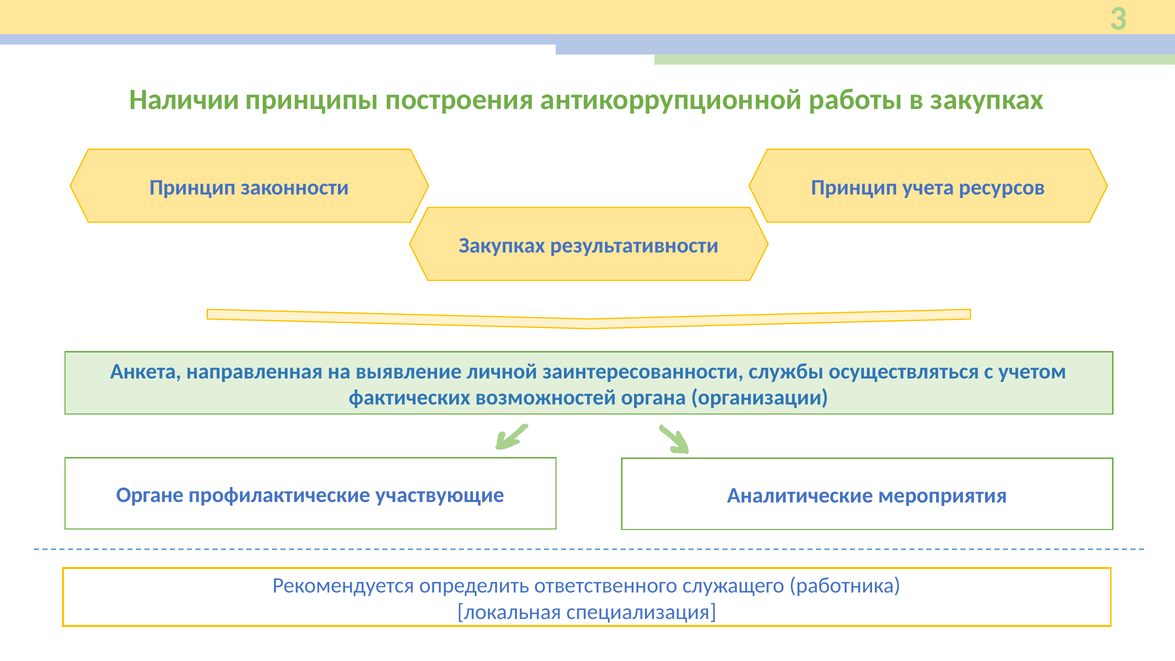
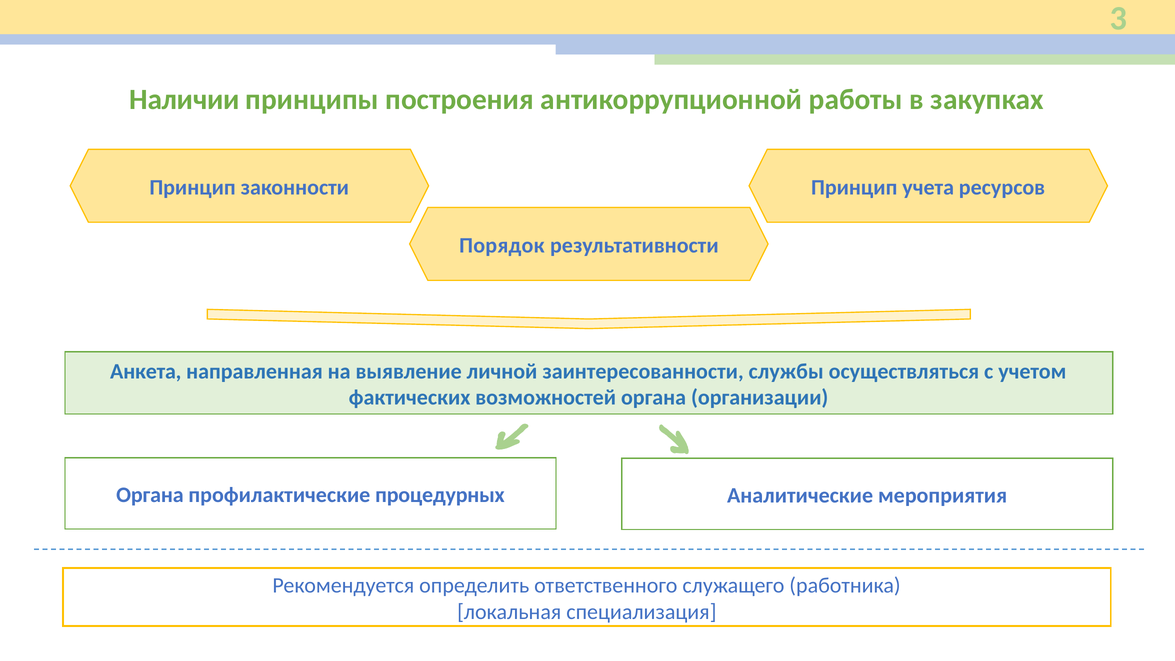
Закупках at (502, 245): Закупках -> Порядок
Органе at (150, 495): Органе -> Органа
участвующие: участвующие -> процедурных
